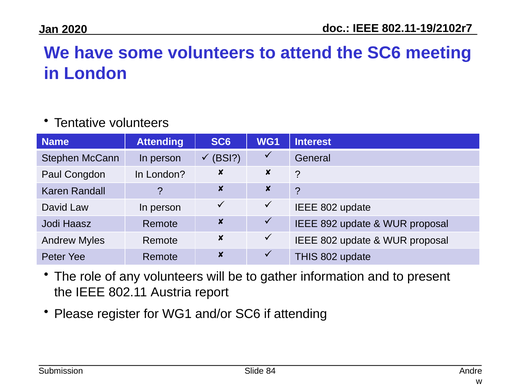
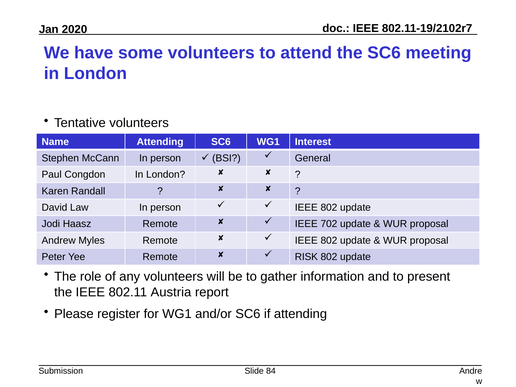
892: 892 -> 702
THIS: THIS -> RISK
